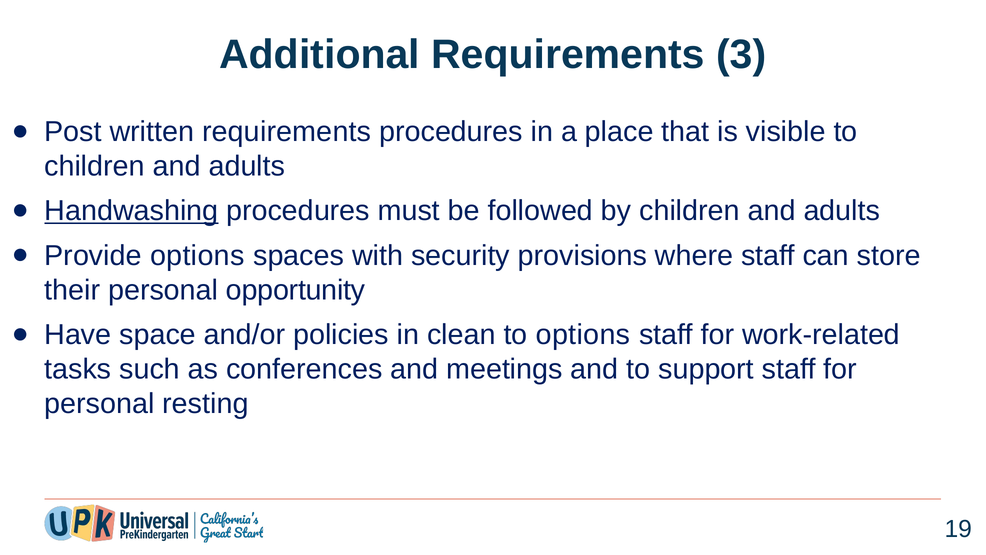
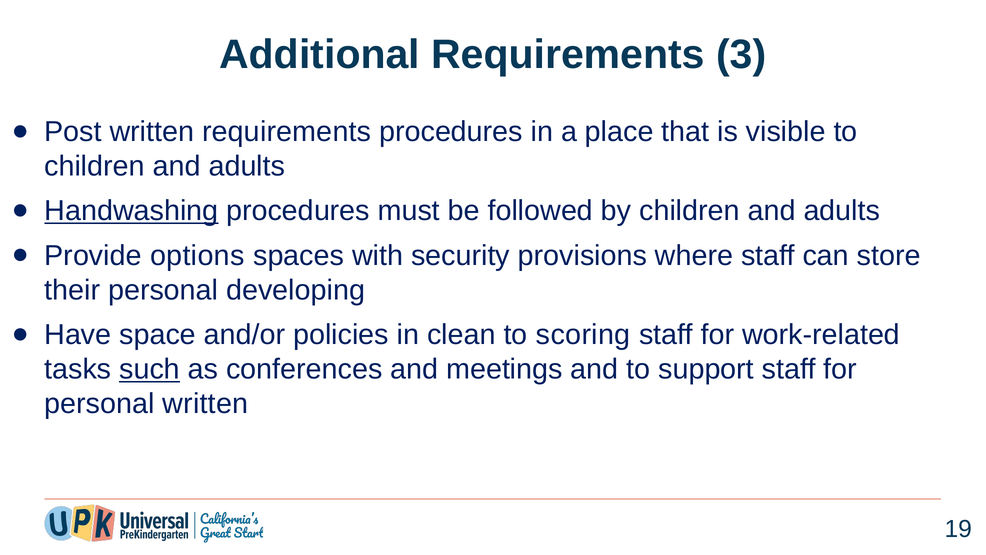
opportunity: opportunity -> developing
to options: options -> scoring
such underline: none -> present
personal resting: resting -> written
